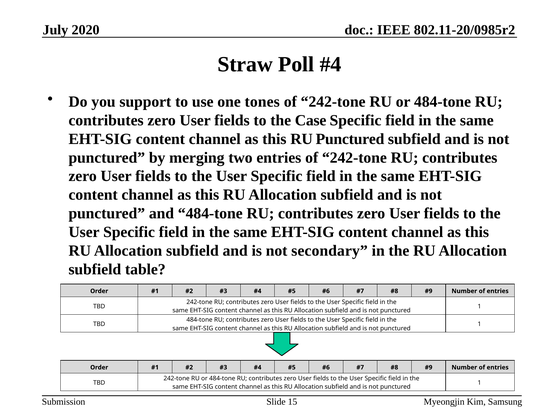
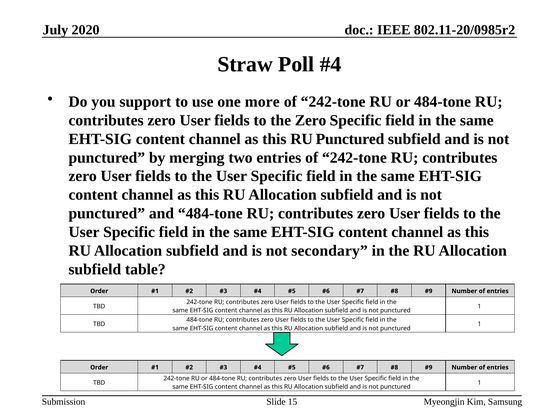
tones: tones -> more
the Case: Case -> Zero
